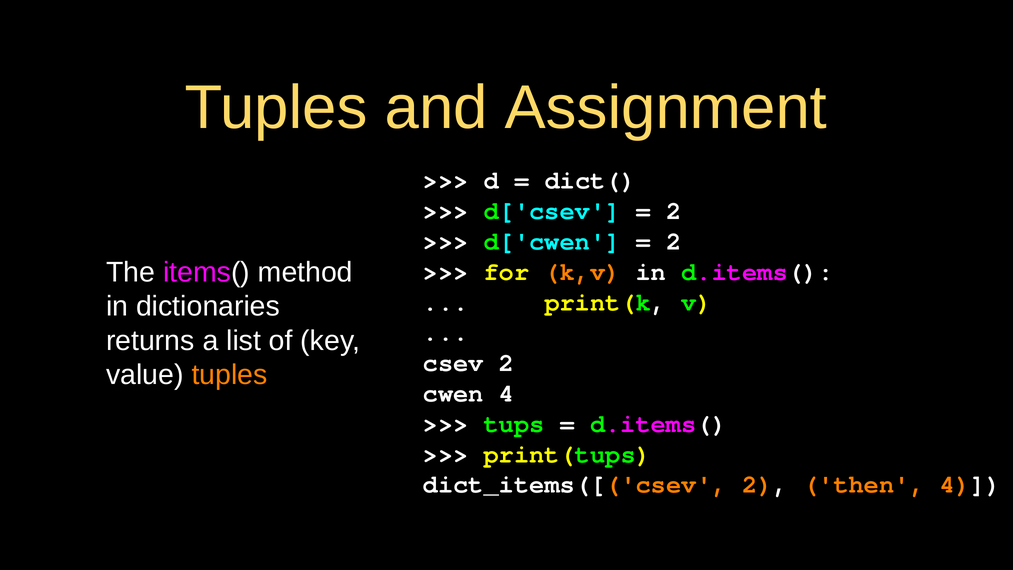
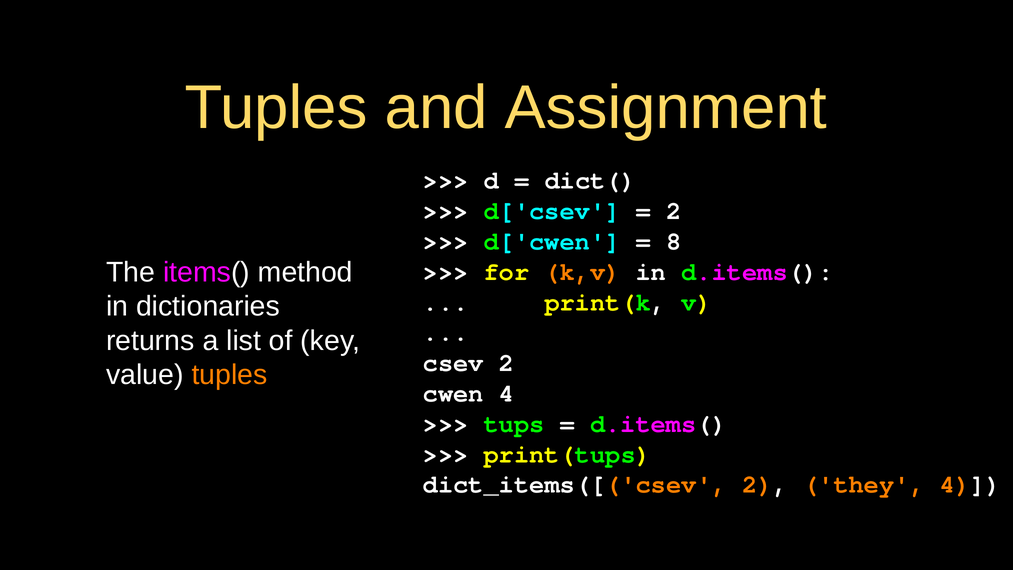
2 at (674, 241): 2 -> 8
then: then -> they
